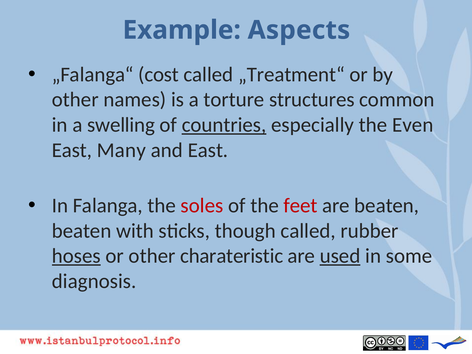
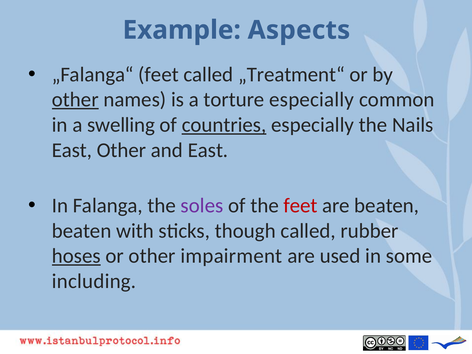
„Falanga“ cost: cost -> feet
other at (75, 100) underline: none -> present
torture structures: structures -> especially
Even: Even -> Nails
East Many: Many -> Other
soles colour: red -> purple
charateristic: charateristic -> impairment
used underline: present -> none
diagnosis: diagnosis -> including
